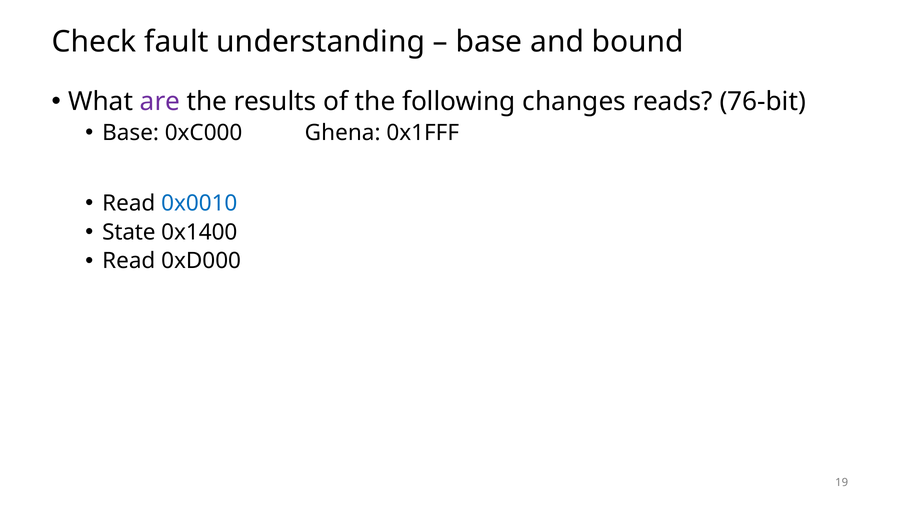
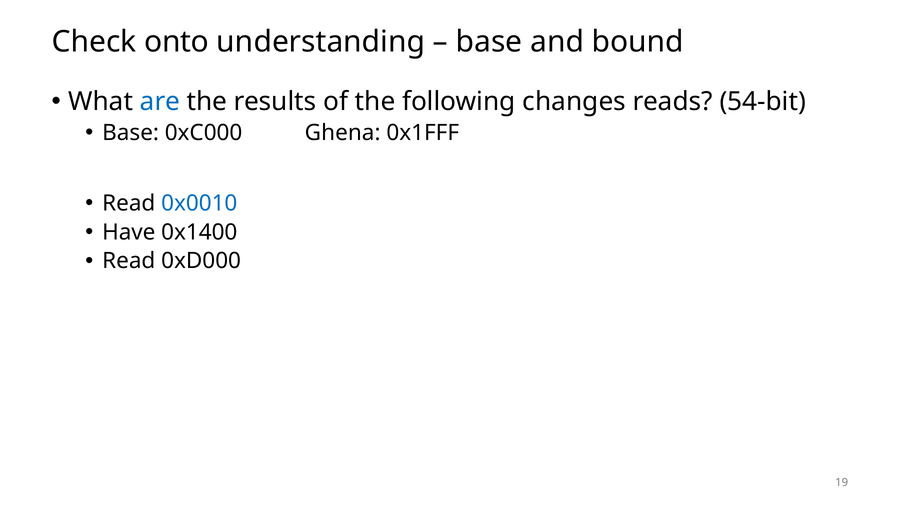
fault: fault -> onto
are colour: purple -> blue
76-bit: 76-bit -> 54-bit
State: State -> Have
